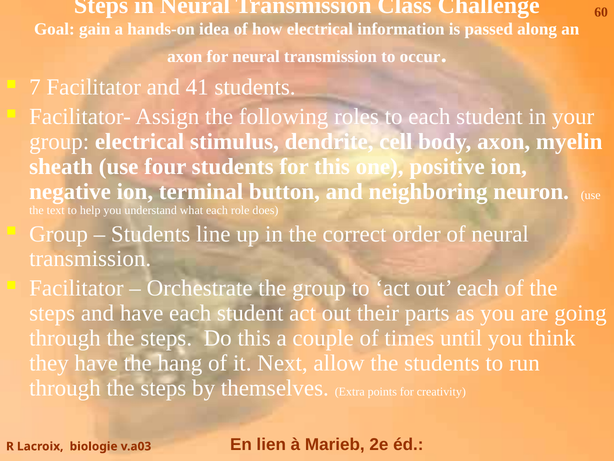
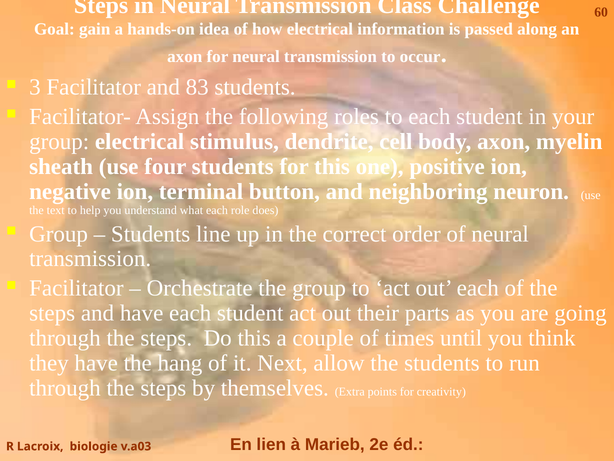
7: 7 -> 3
41: 41 -> 83
